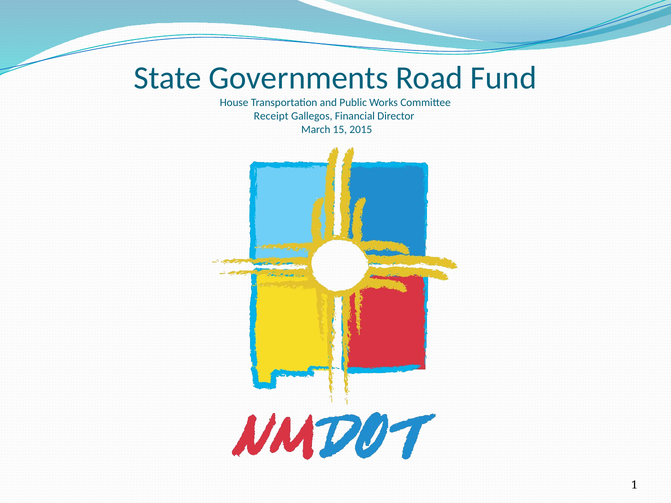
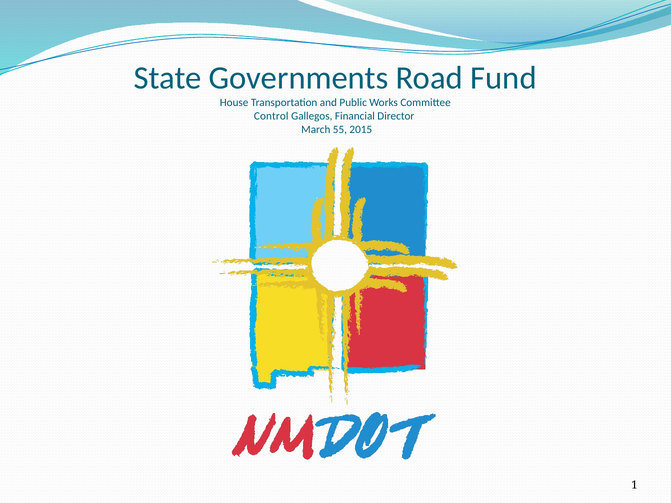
Receipt: Receipt -> Control
15: 15 -> 55
